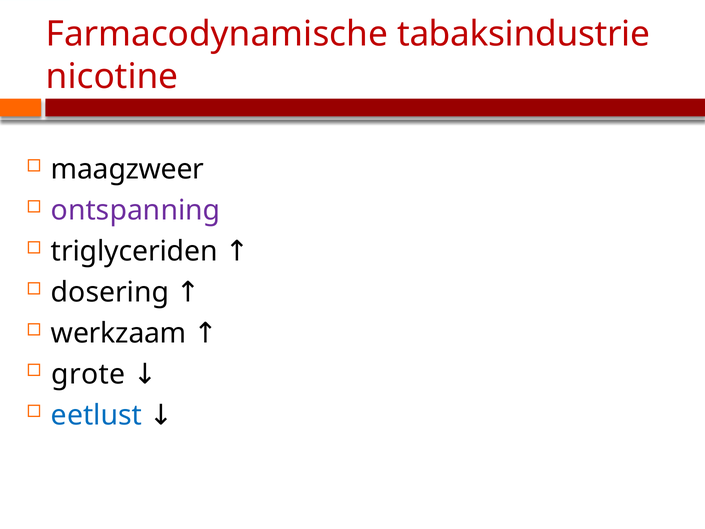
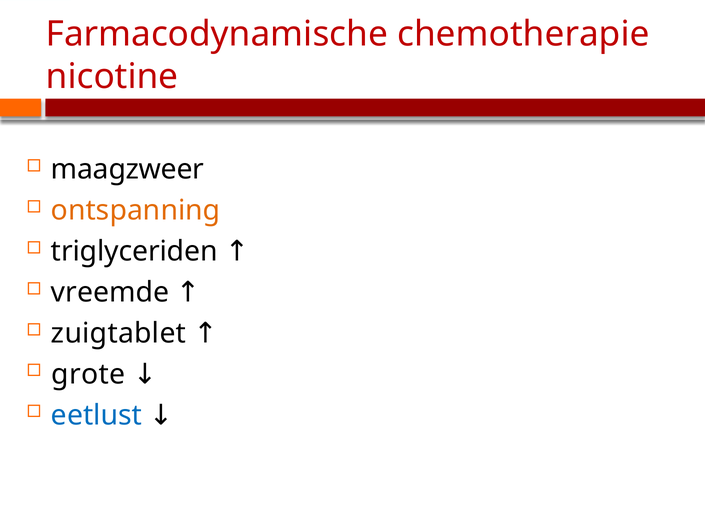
tabaksindustrie: tabaksindustrie -> chemotherapie
ontspanning colour: purple -> orange
dosering: dosering -> vreemde
werkzaam: werkzaam -> zuigtablet
